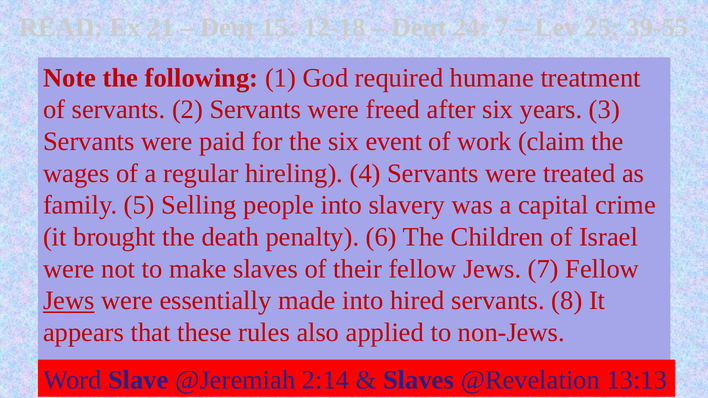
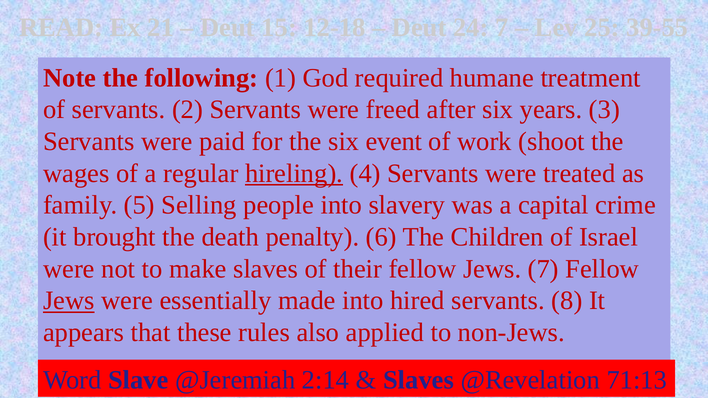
claim: claim -> shoot
hireling underline: none -> present
13:13: 13:13 -> 71:13
